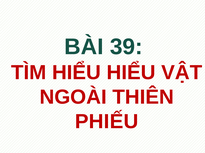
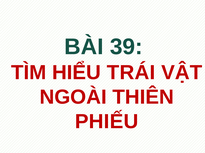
HIỂU HIỂU: HIỂU -> TRÁI
